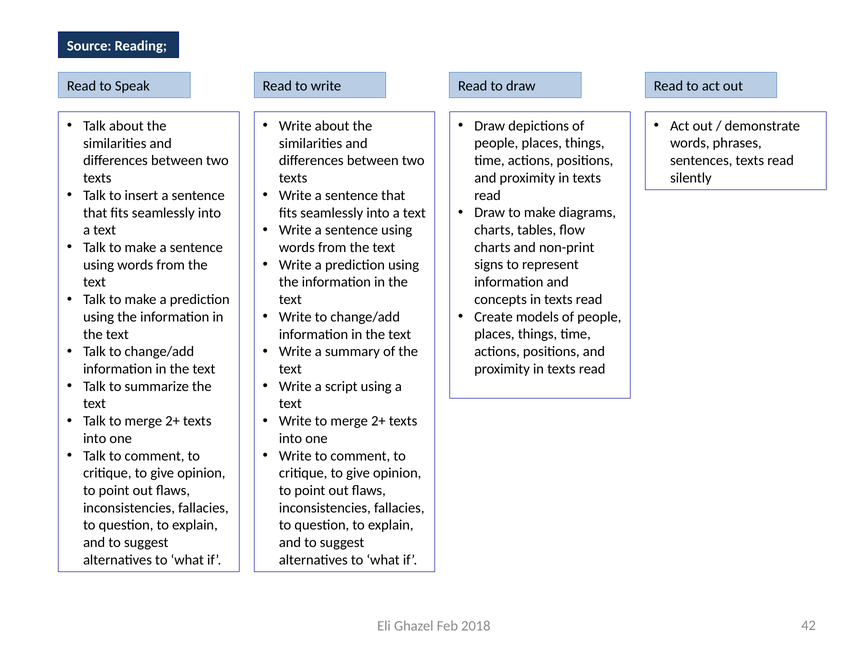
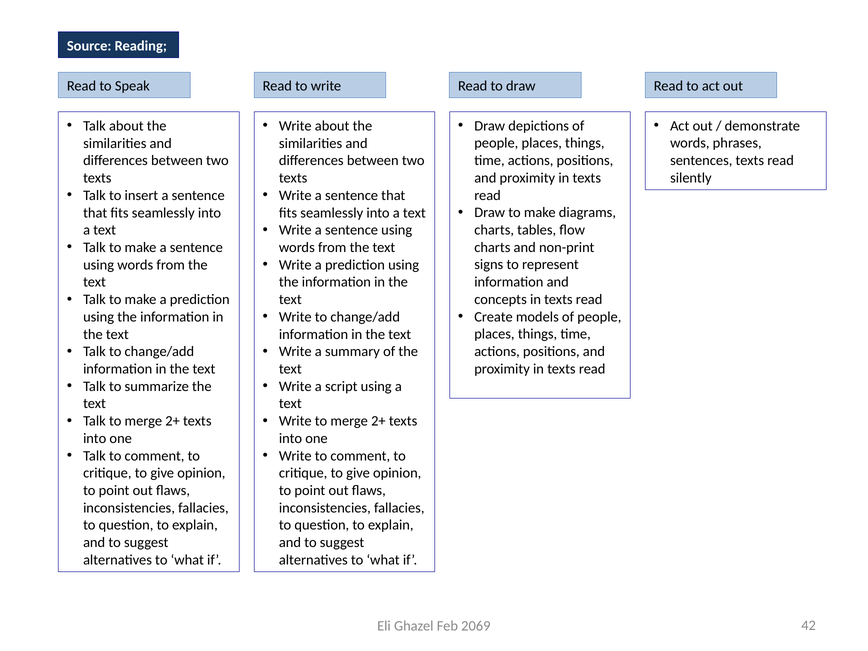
2018: 2018 -> 2069
